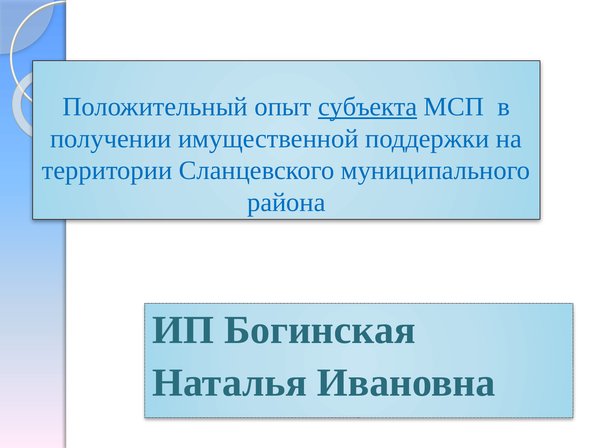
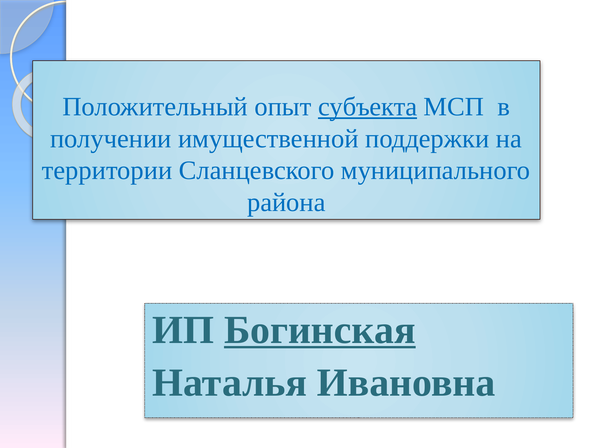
Богинская underline: none -> present
